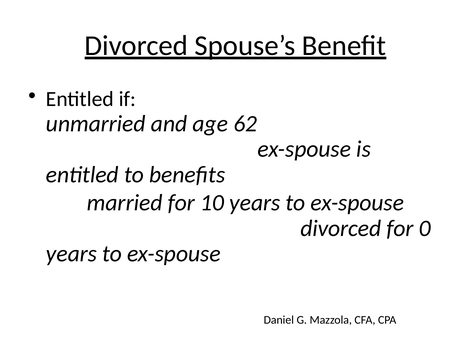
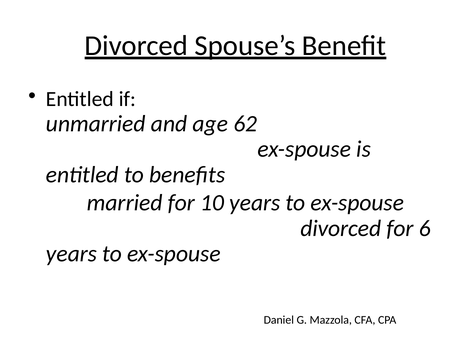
0: 0 -> 6
